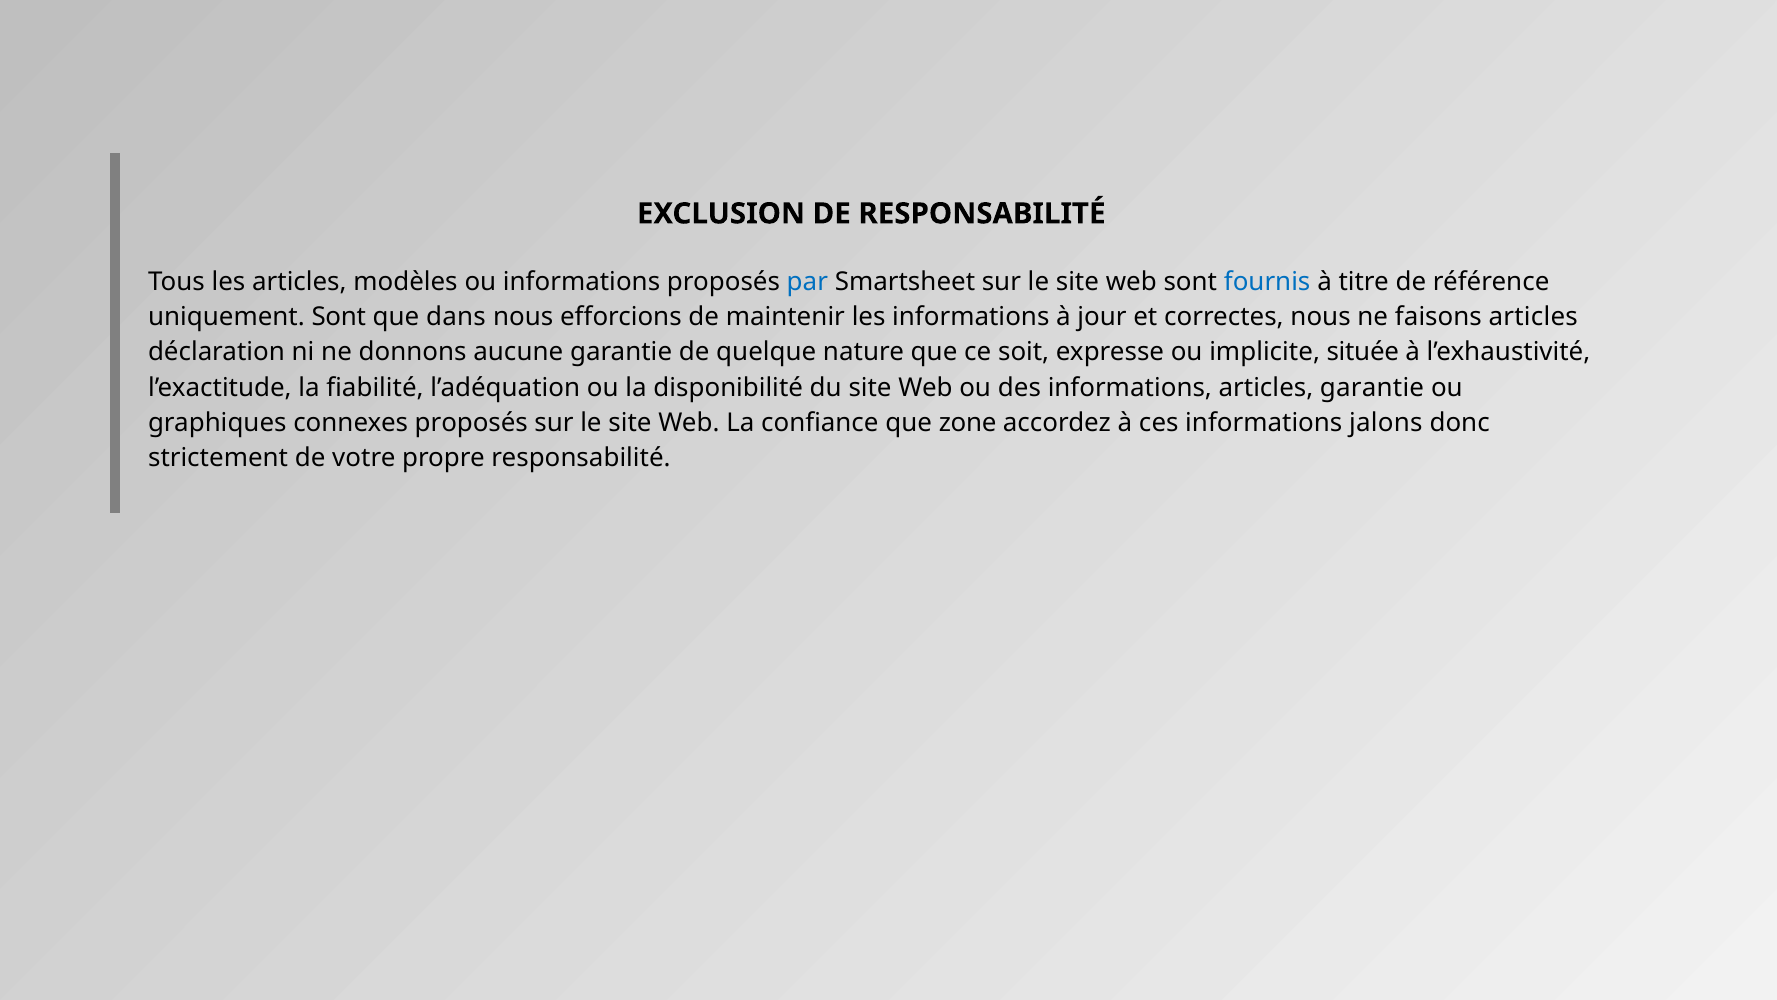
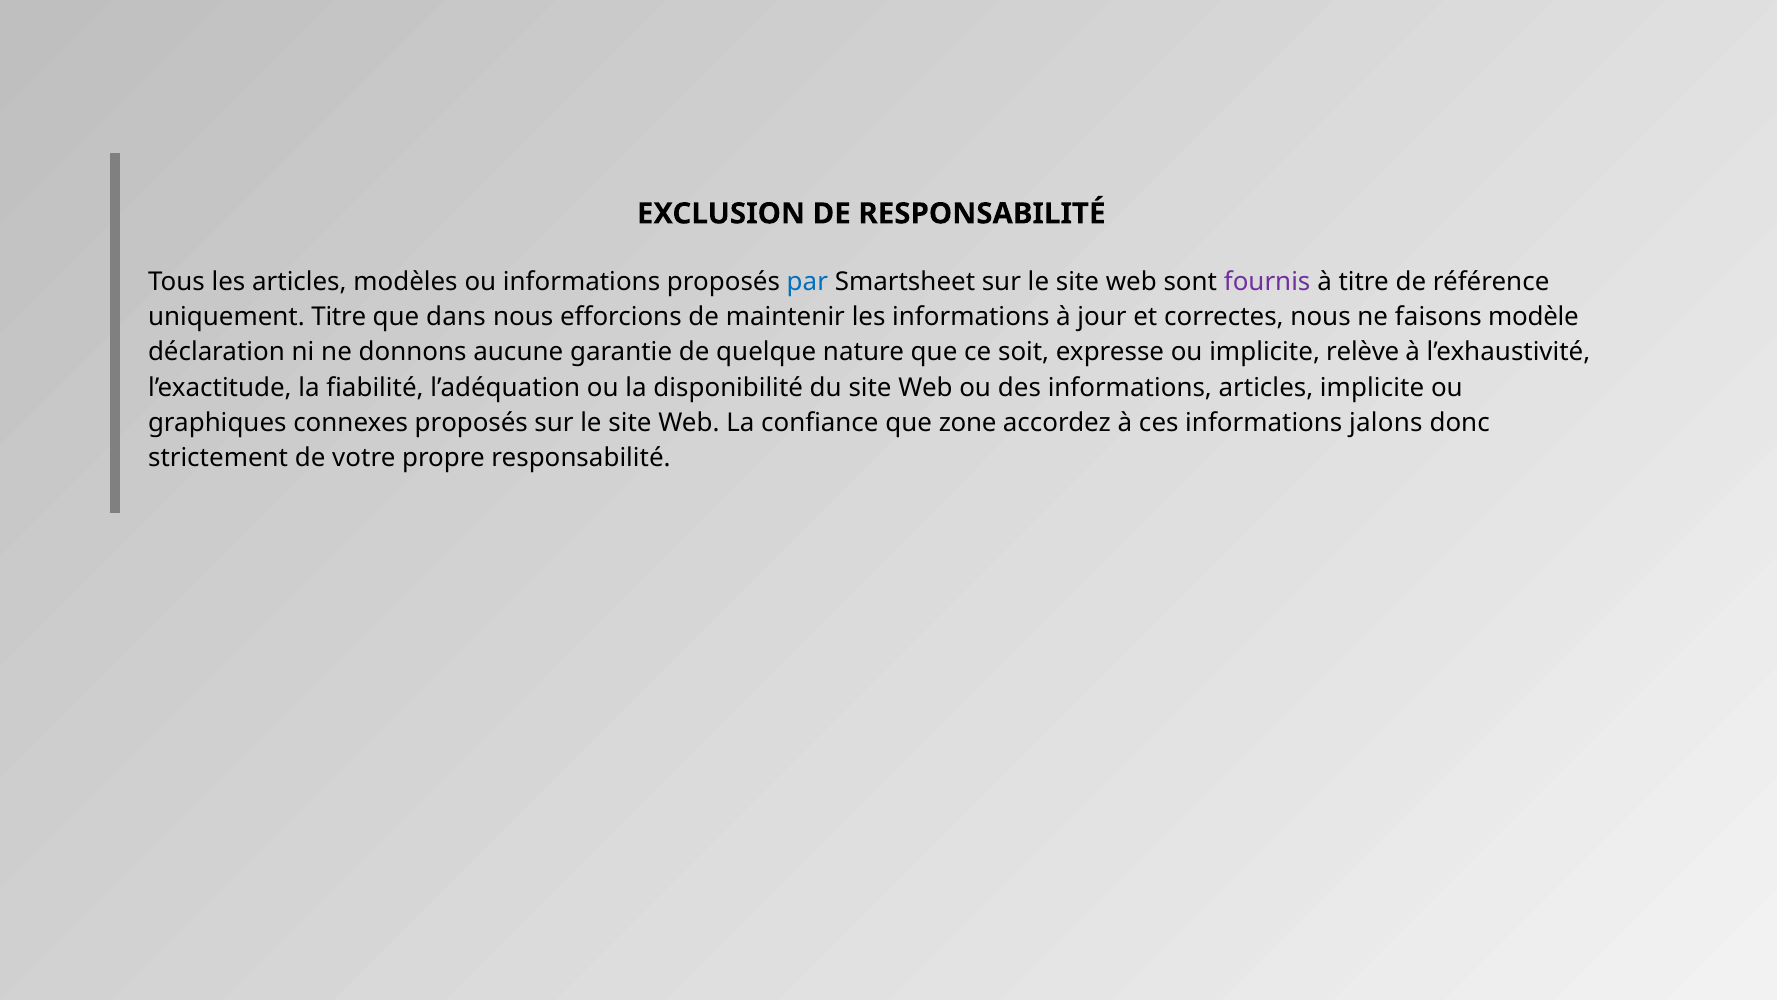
fournis colour: blue -> purple
uniquement Sont: Sont -> Titre
faisons articles: articles -> modèle
située: située -> relève
articles garantie: garantie -> implicite
